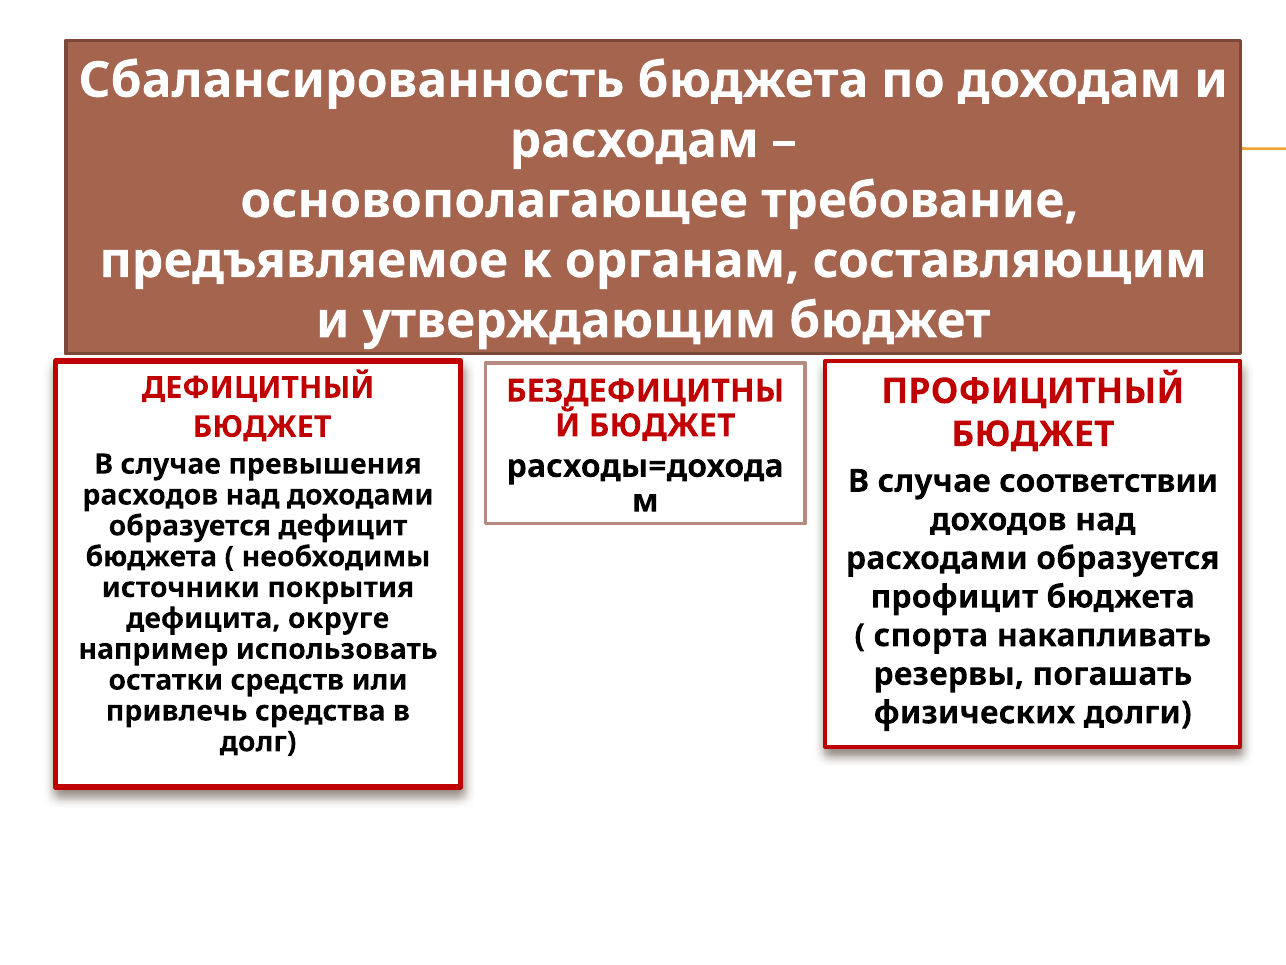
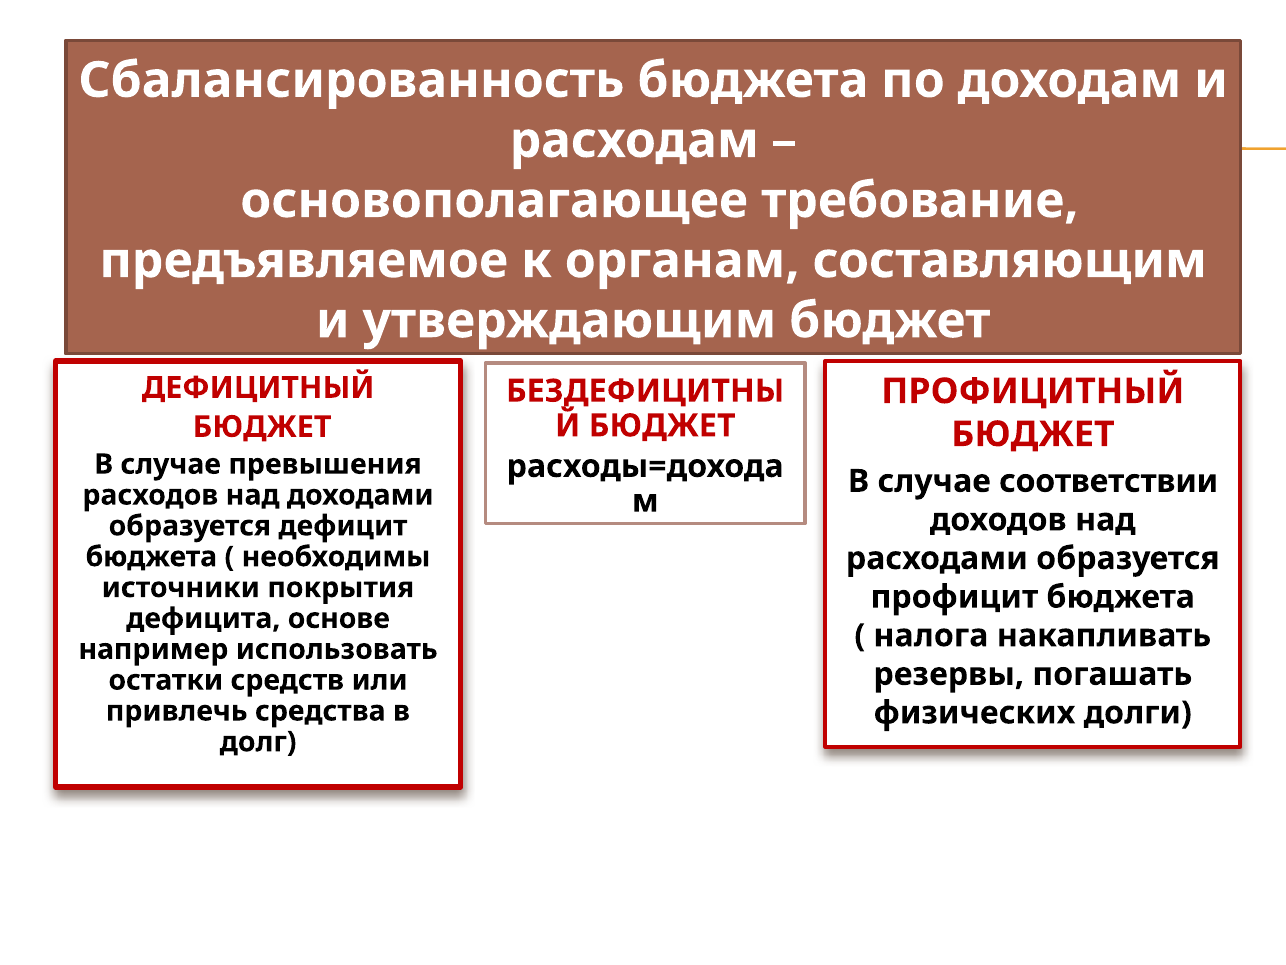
округе: округе -> основе
спорта: спорта -> налога
